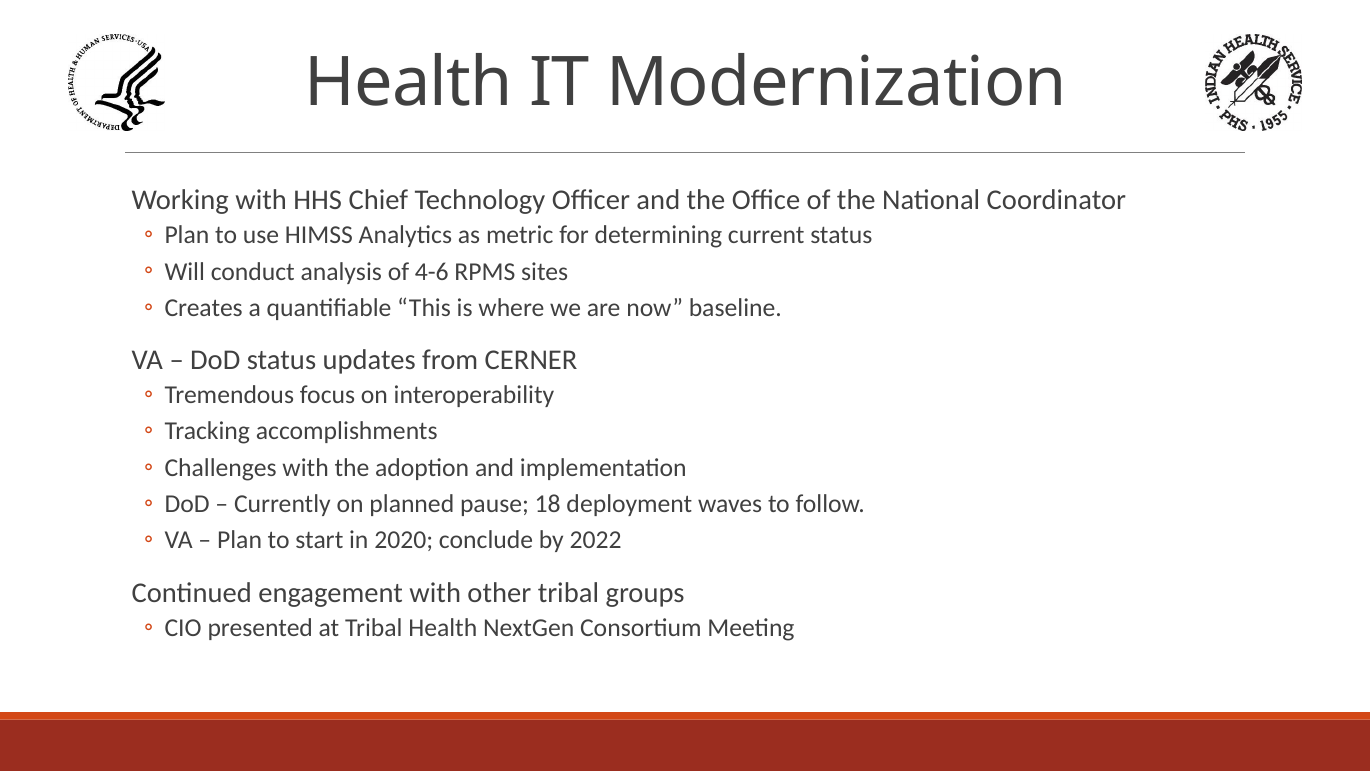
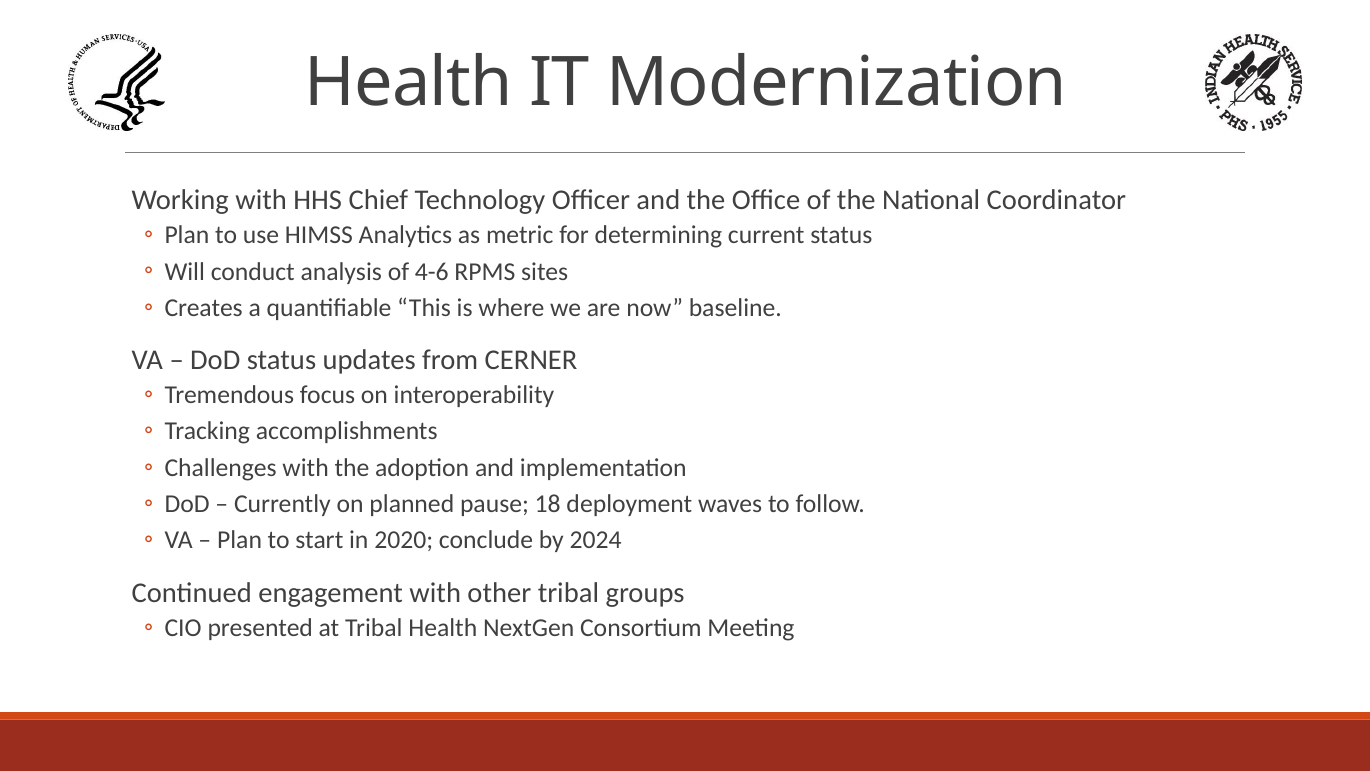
2022: 2022 -> 2024
